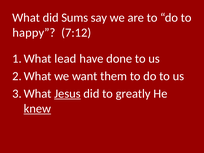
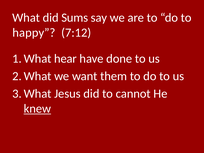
lead: lead -> hear
Jesus underline: present -> none
greatly: greatly -> cannot
